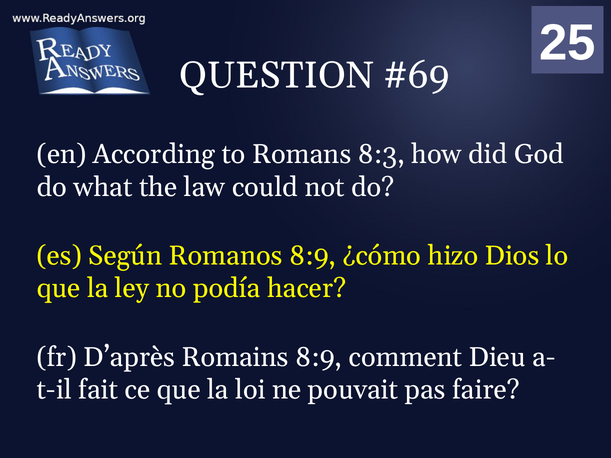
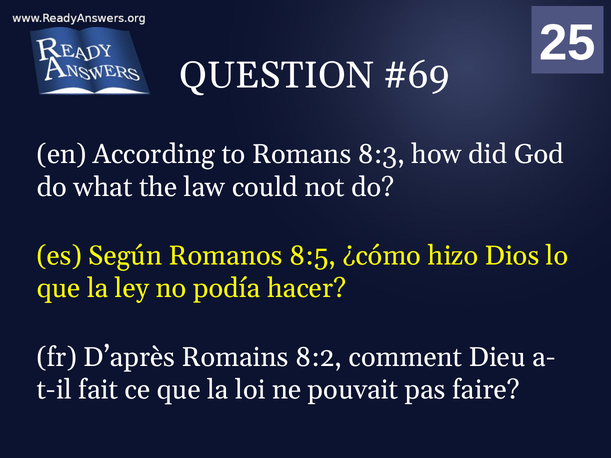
Romanos 8:9: 8:9 -> 8:5
Romains 8:9: 8:9 -> 8:2
